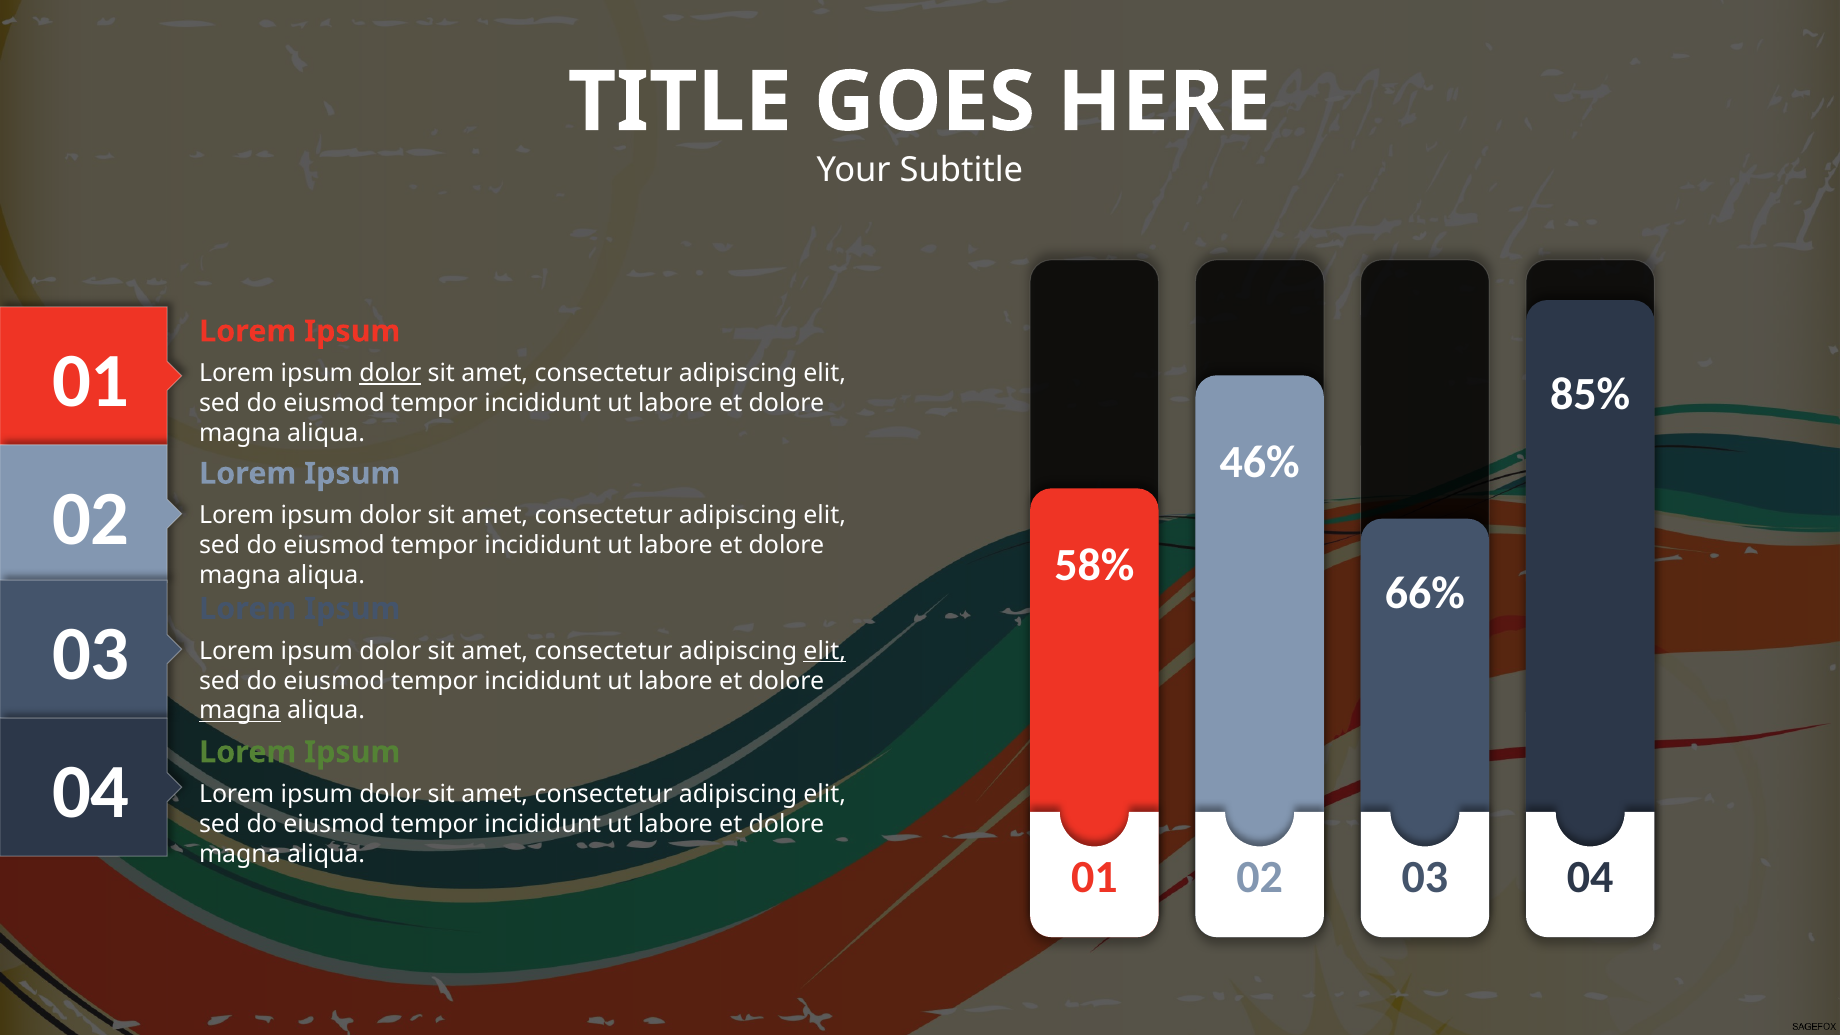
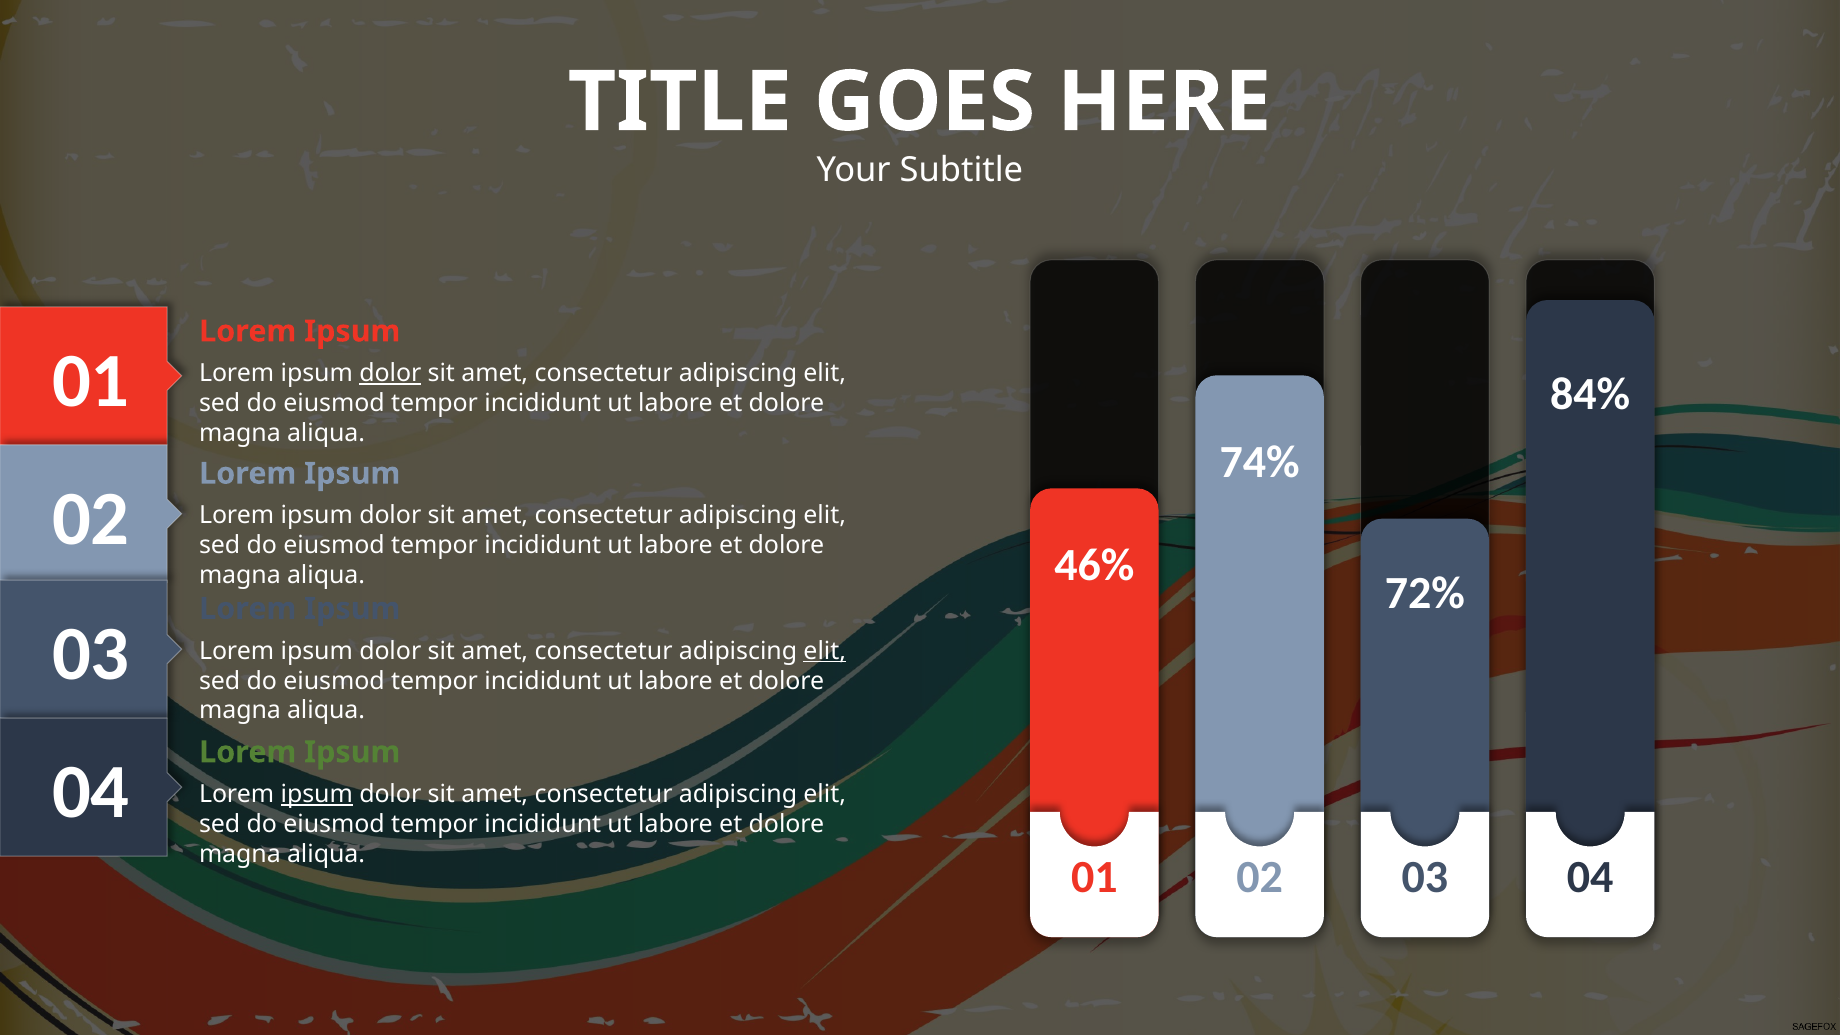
85%: 85% -> 84%
46%: 46% -> 74%
58%: 58% -> 46%
66%: 66% -> 72%
magna at (240, 711) underline: present -> none
ipsum at (317, 794) underline: none -> present
